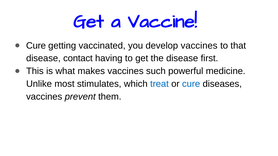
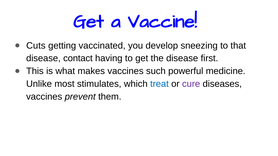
Cure at (36, 46): Cure -> Cuts
develop vaccines: vaccines -> sneezing
cure at (191, 84) colour: blue -> purple
